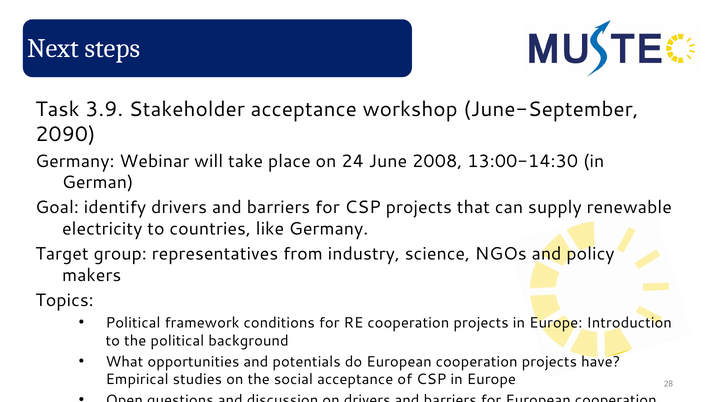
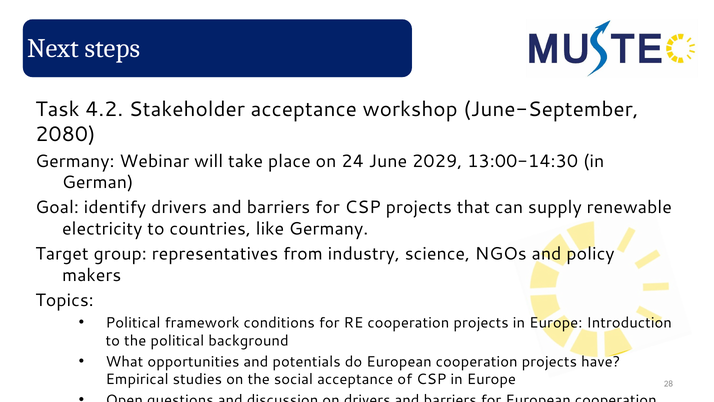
3.9: 3.9 -> 4.2
2090: 2090 -> 2080
2008: 2008 -> 2029
